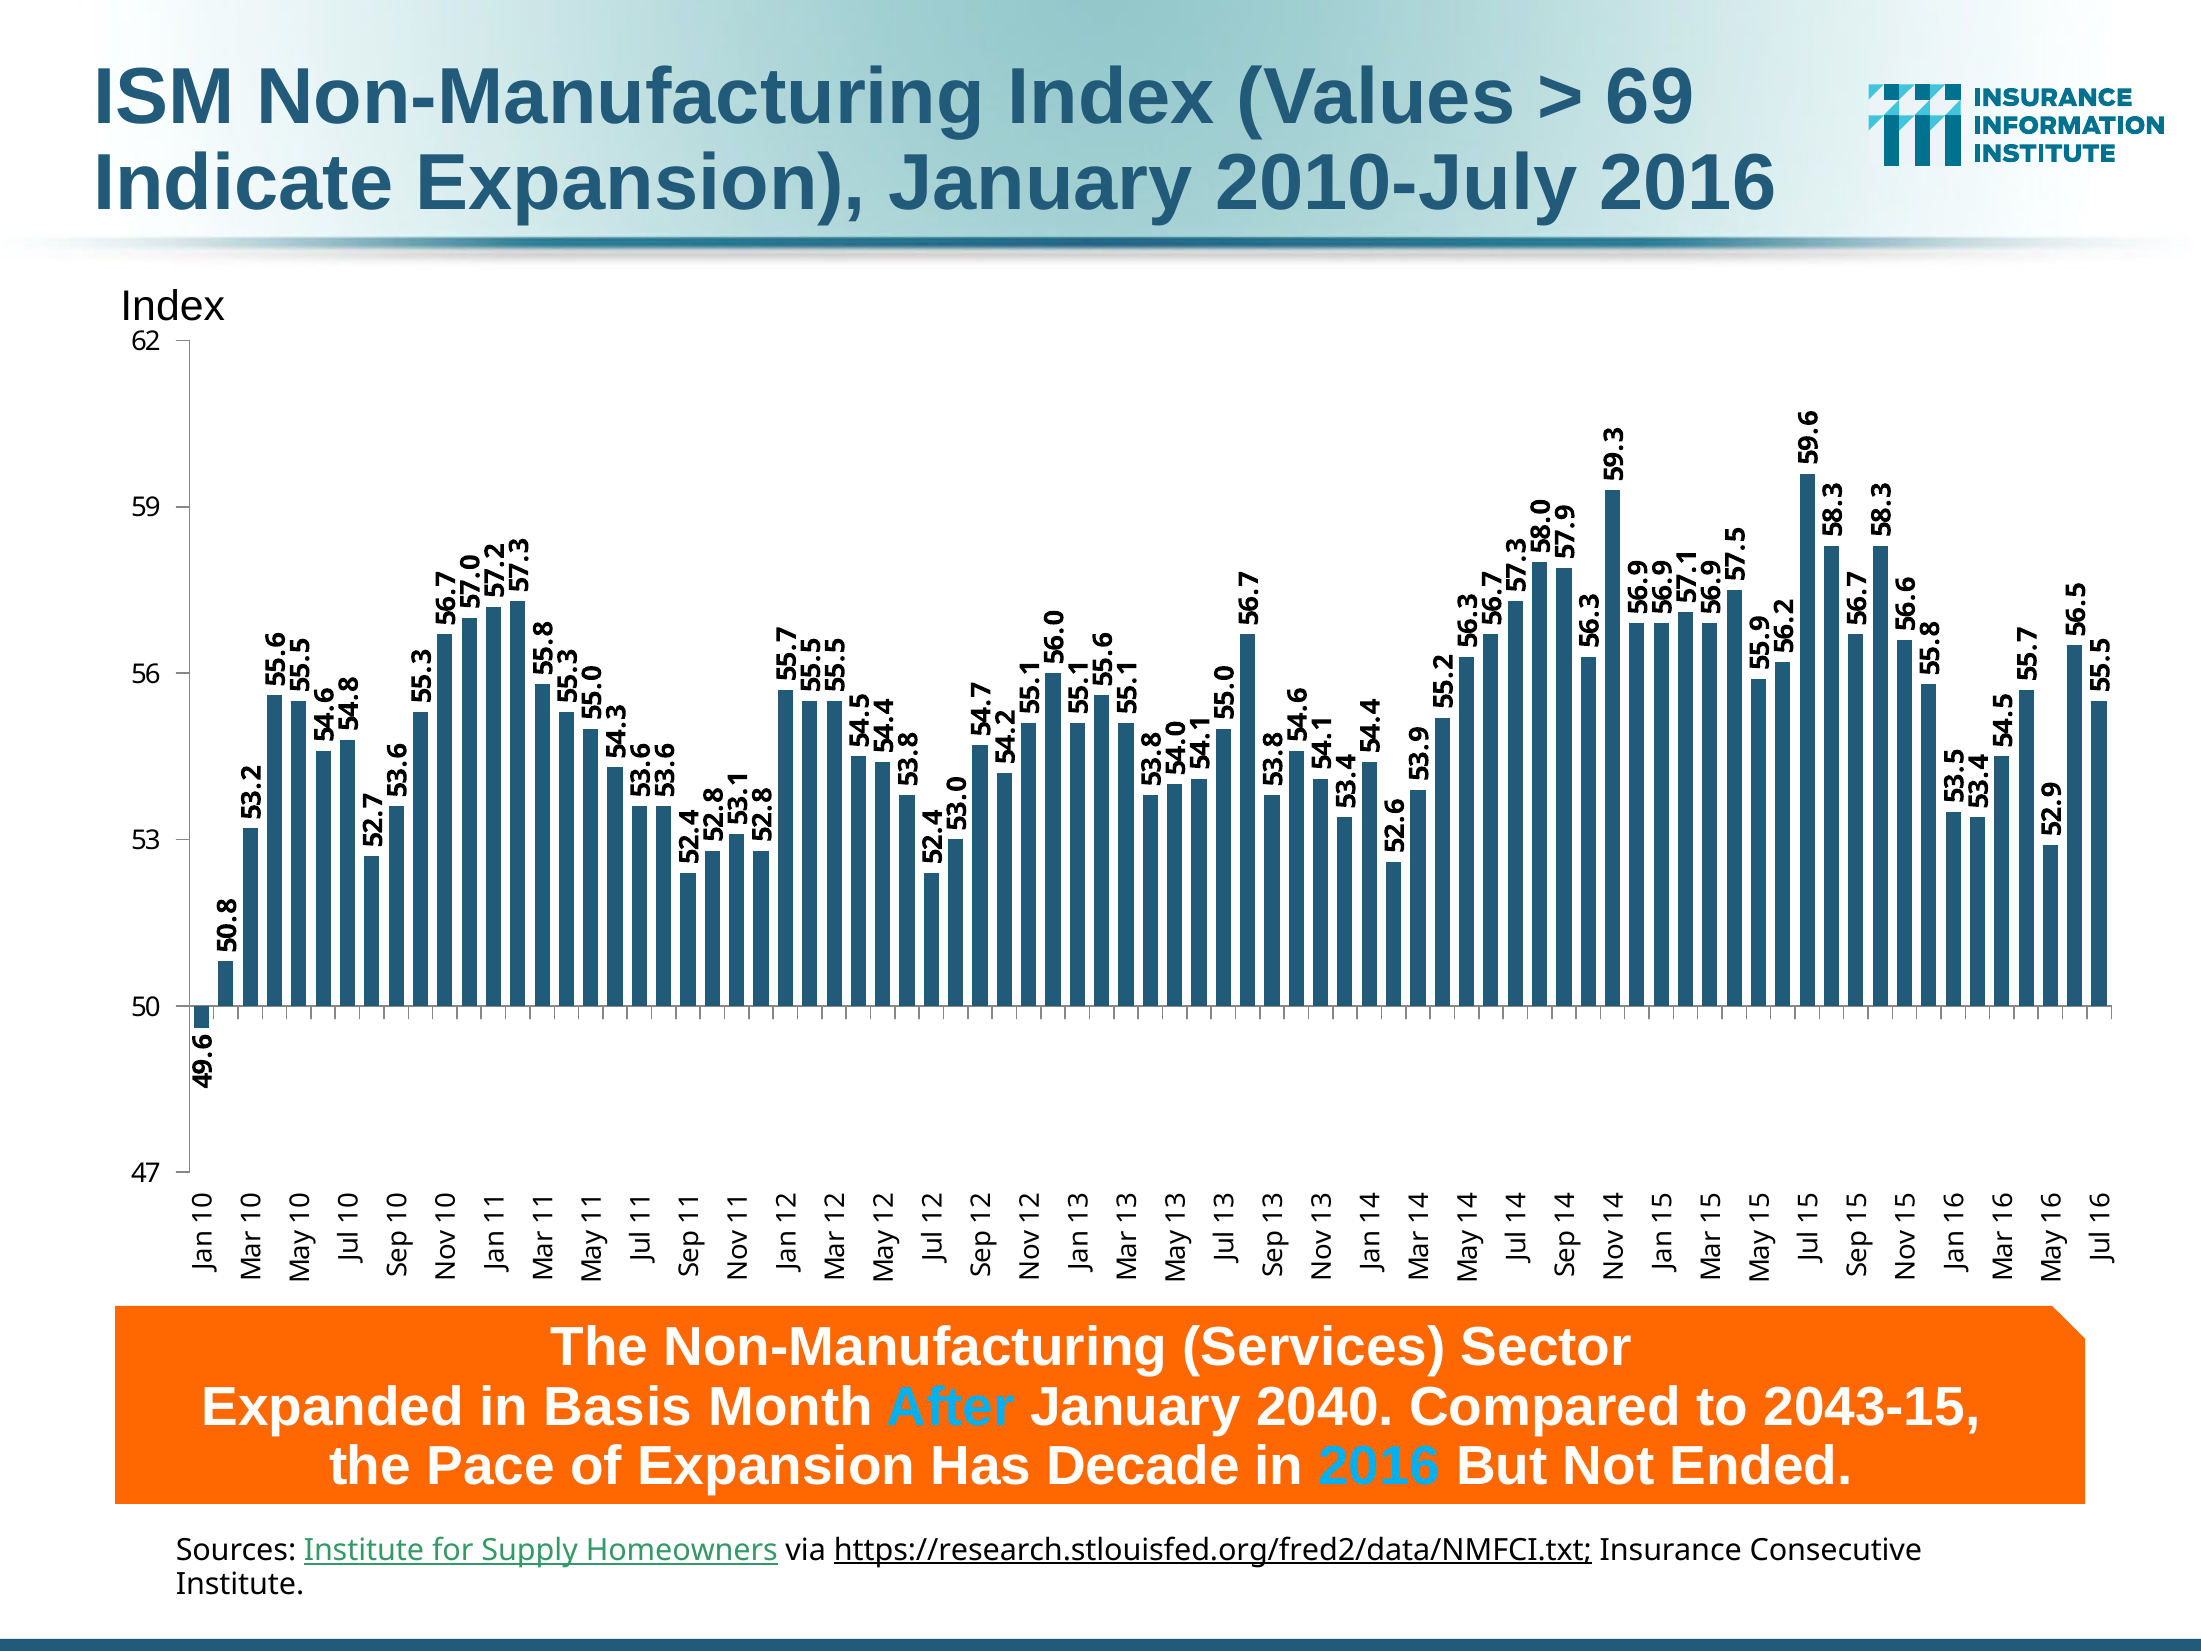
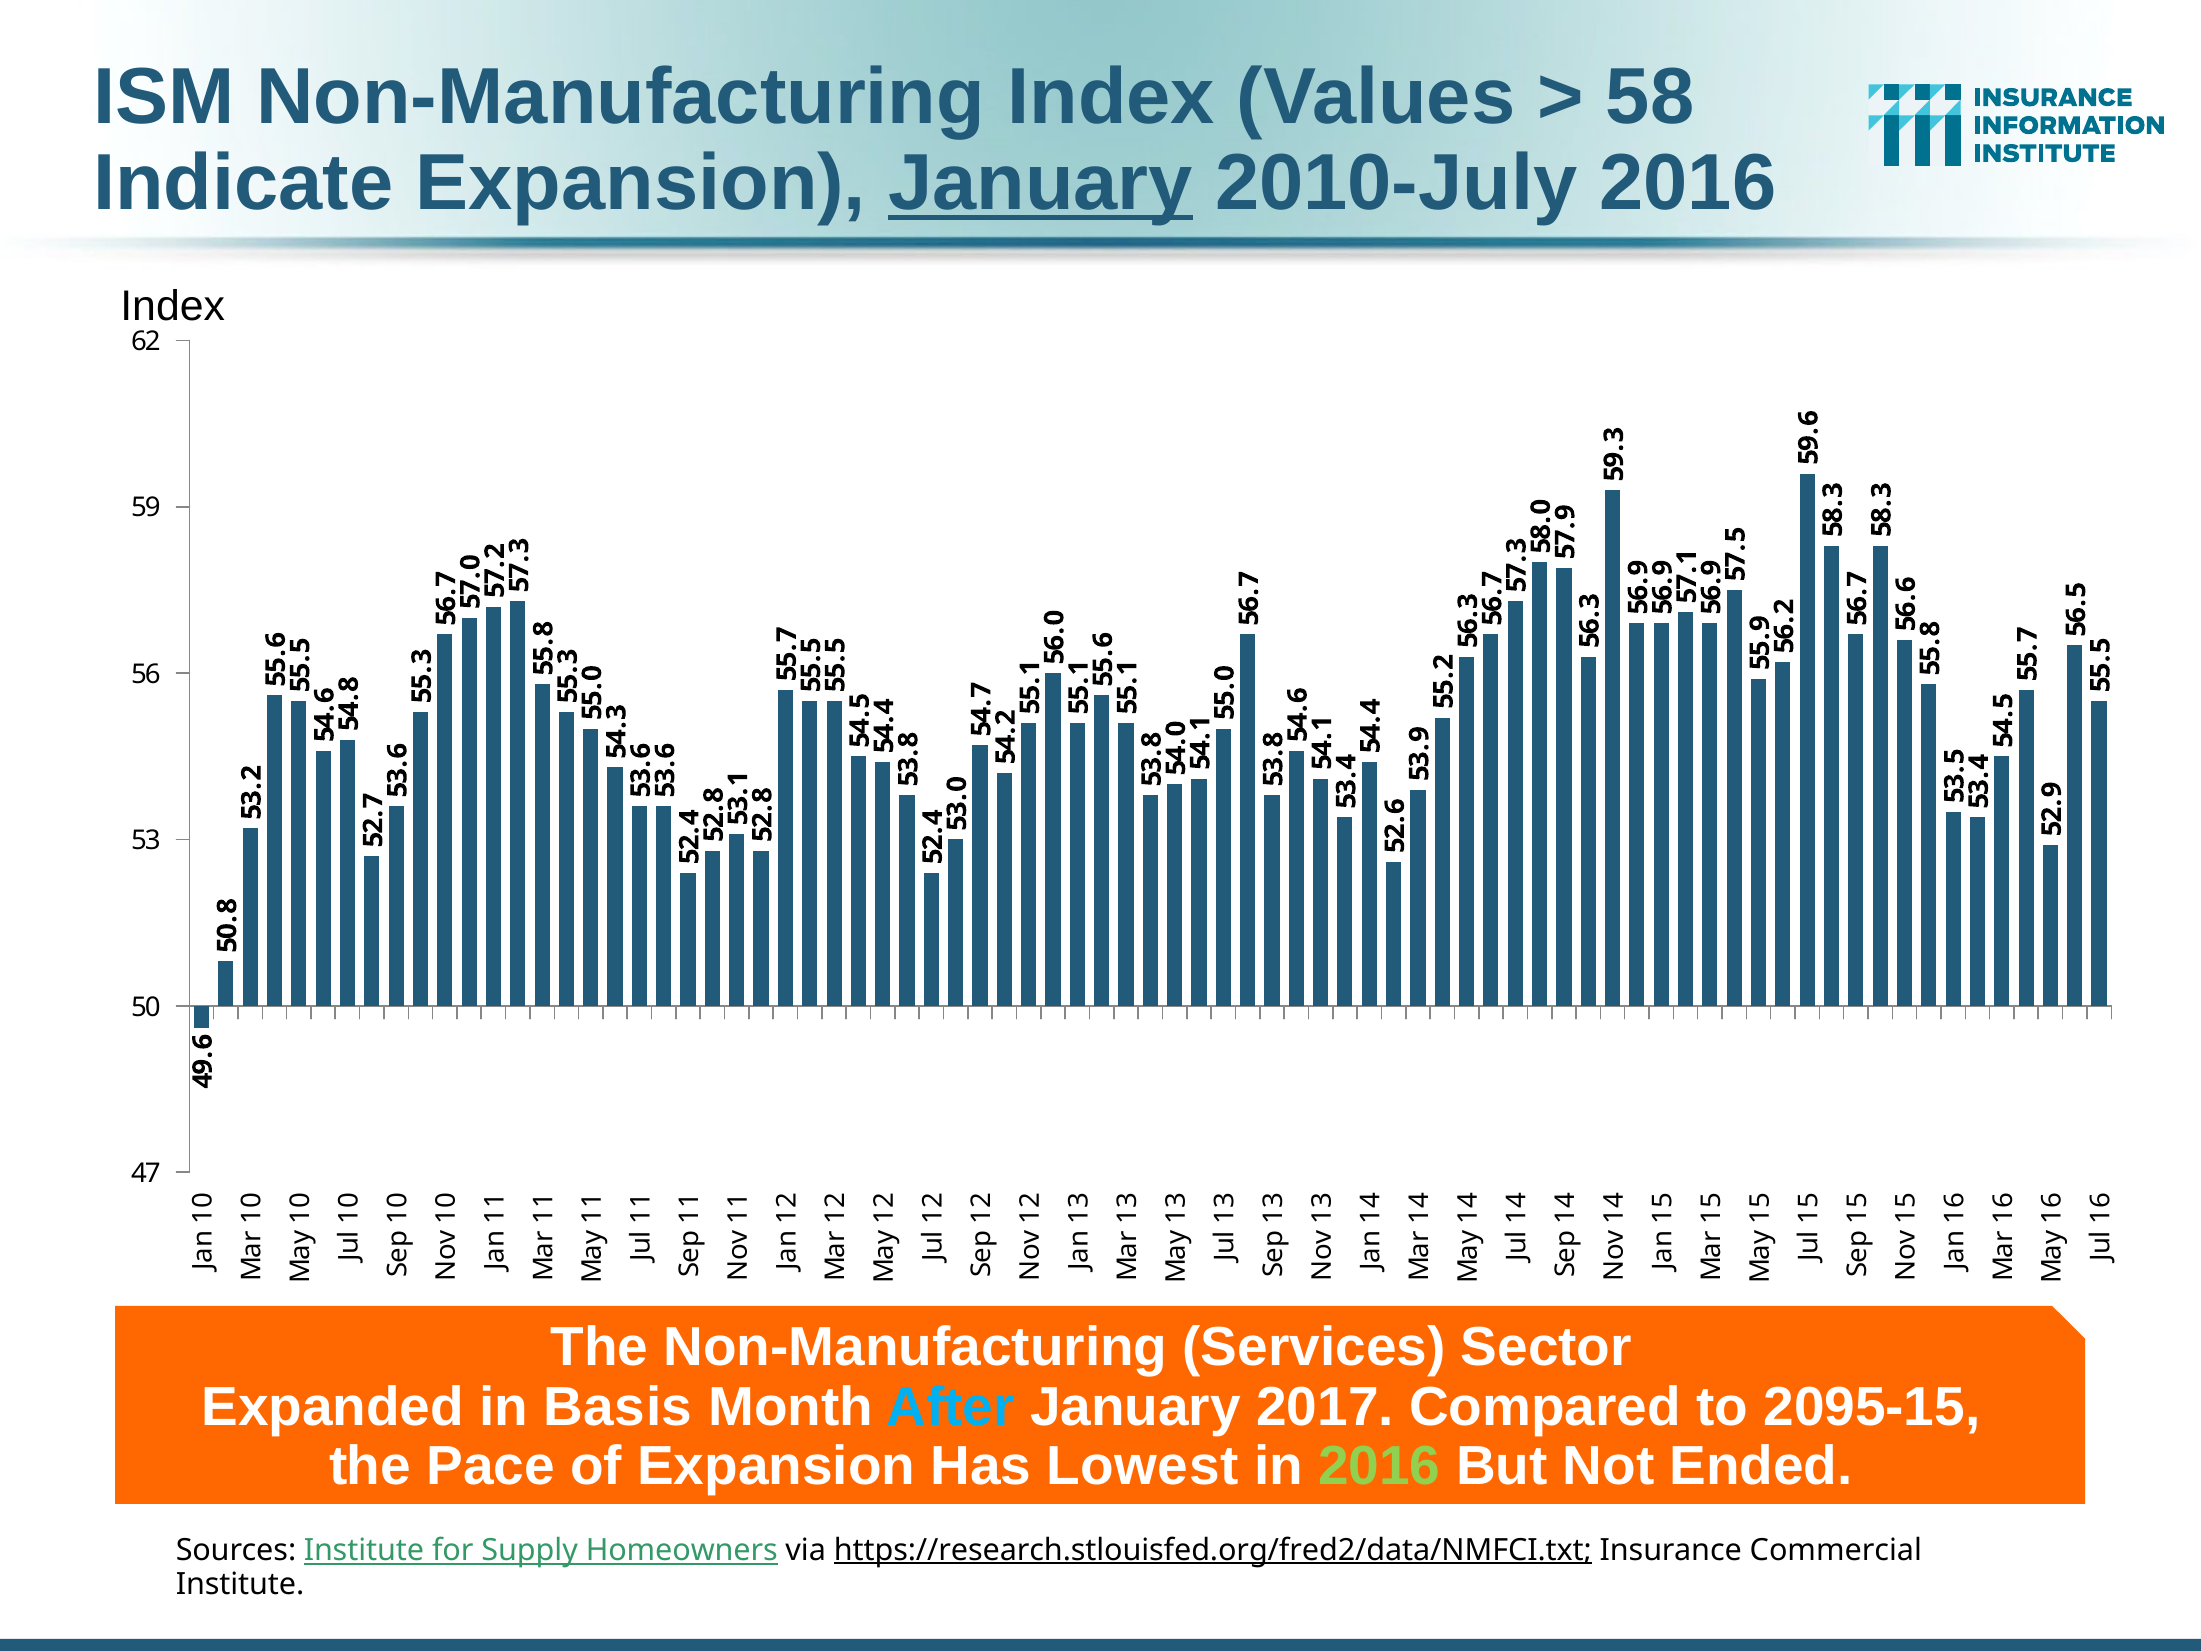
69: 69 -> 58
January at (1041, 183) underline: none -> present
2040: 2040 -> 2017
2043-15: 2043-15 -> 2095-15
Decade: Decade -> Lowest
2016 at (1379, 1466) colour: light blue -> light green
Consecutive: Consecutive -> Commercial
